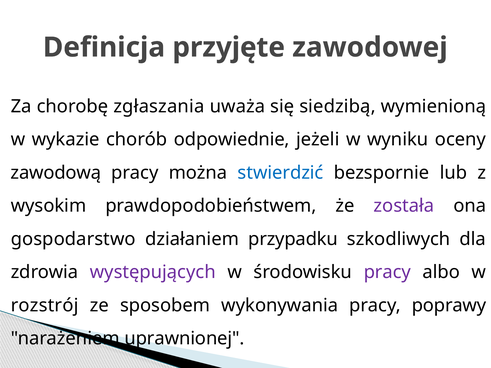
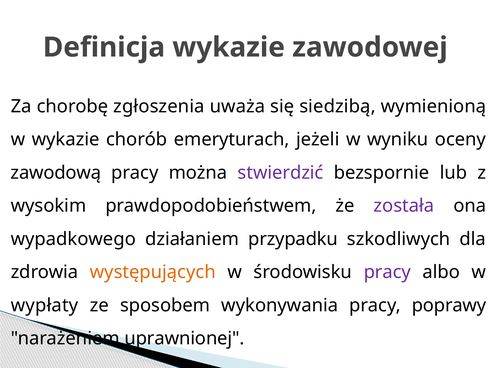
Definicja przyjęte: przyjęte -> wykazie
zgłaszania: zgłaszania -> zgłoszenia
odpowiednie: odpowiednie -> emeryturach
stwierdzić colour: blue -> purple
gospodarstwo: gospodarstwo -> wypadkowego
występujących colour: purple -> orange
rozstrój: rozstrój -> wypłaty
